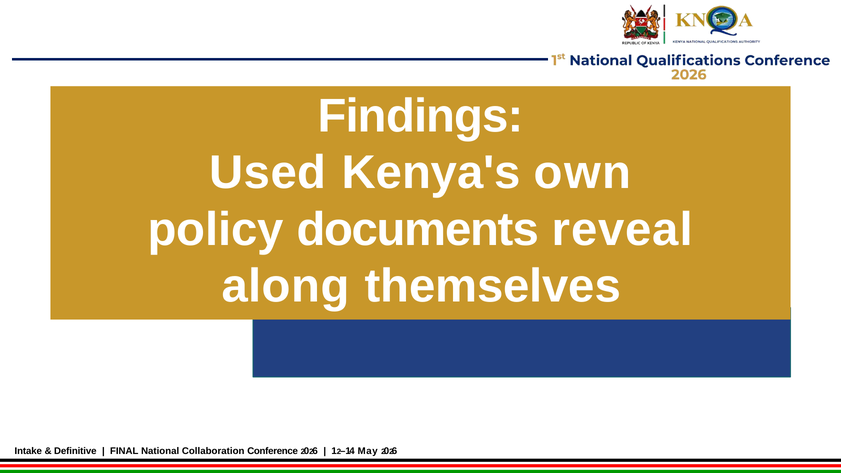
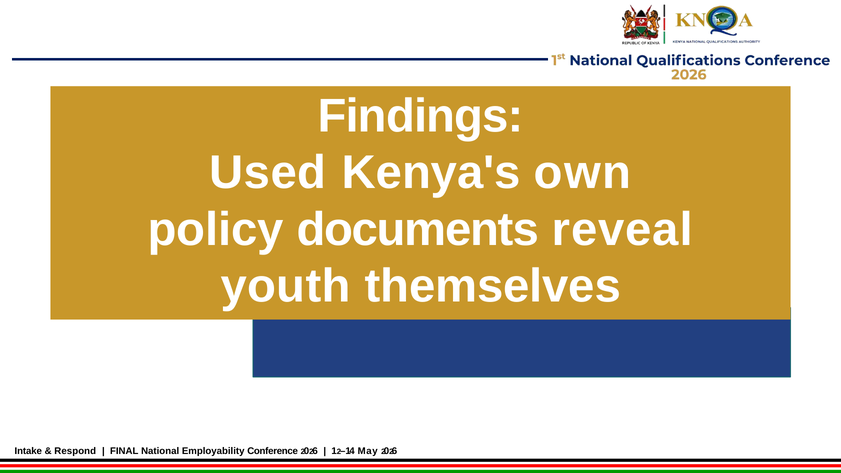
along: along -> youth
Definitive: Definitive -> Respond
Collaboration: Collaboration -> Employability
